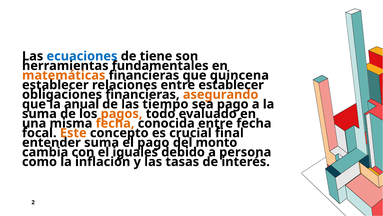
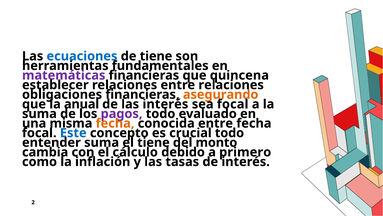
matemáticas colour: orange -> purple
entre establecer: establecer -> relaciones
las tiempo: tiempo -> interés
sea pago: pago -> focal
pagos colour: orange -> purple
Este colour: orange -> blue
crucial final: final -> todo
el pago: pago -> tiene
iguales: iguales -> cálculo
persona: persona -> primero
